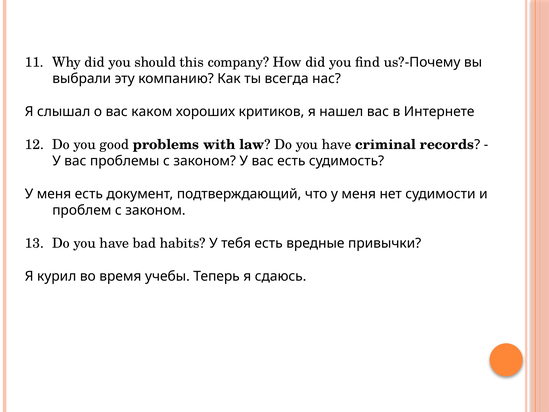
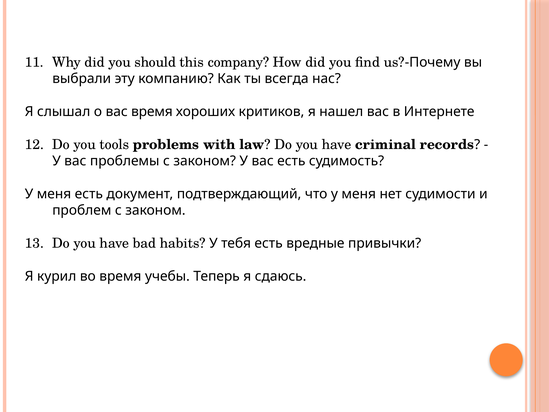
вас каком: каком -> время
good: good -> tools
